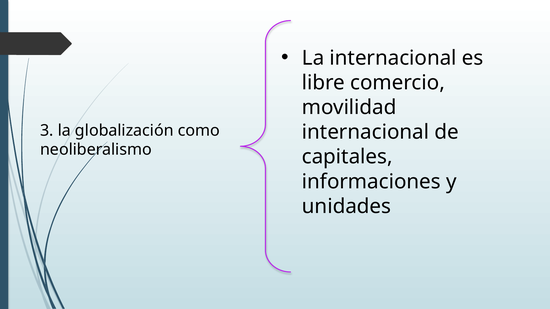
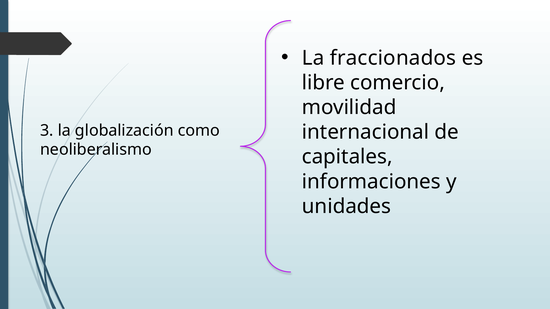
La internacional: internacional -> fraccionados
